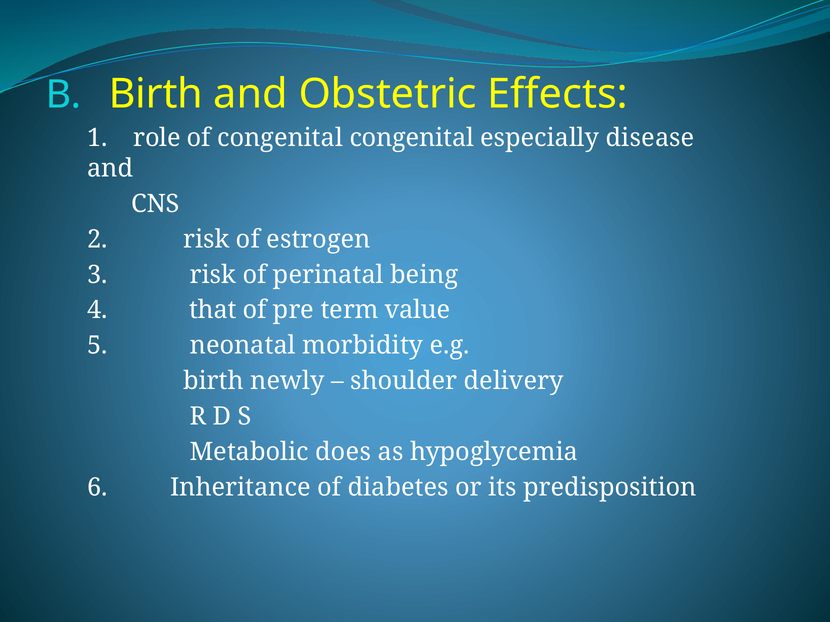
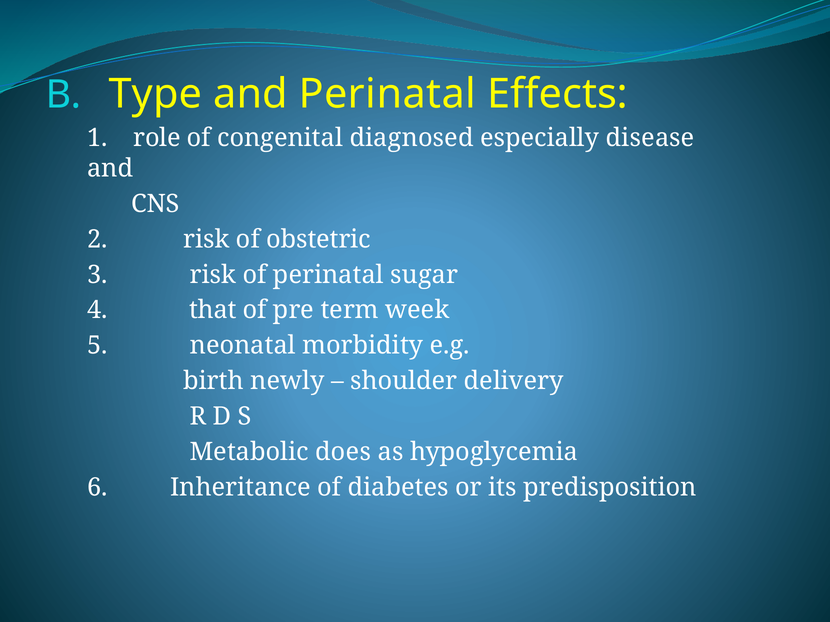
Birth at (156, 94): Birth -> Type
and Obstetric: Obstetric -> Perinatal
congenital congenital: congenital -> diagnosed
estrogen: estrogen -> obstetric
being: being -> sugar
value: value -> week
